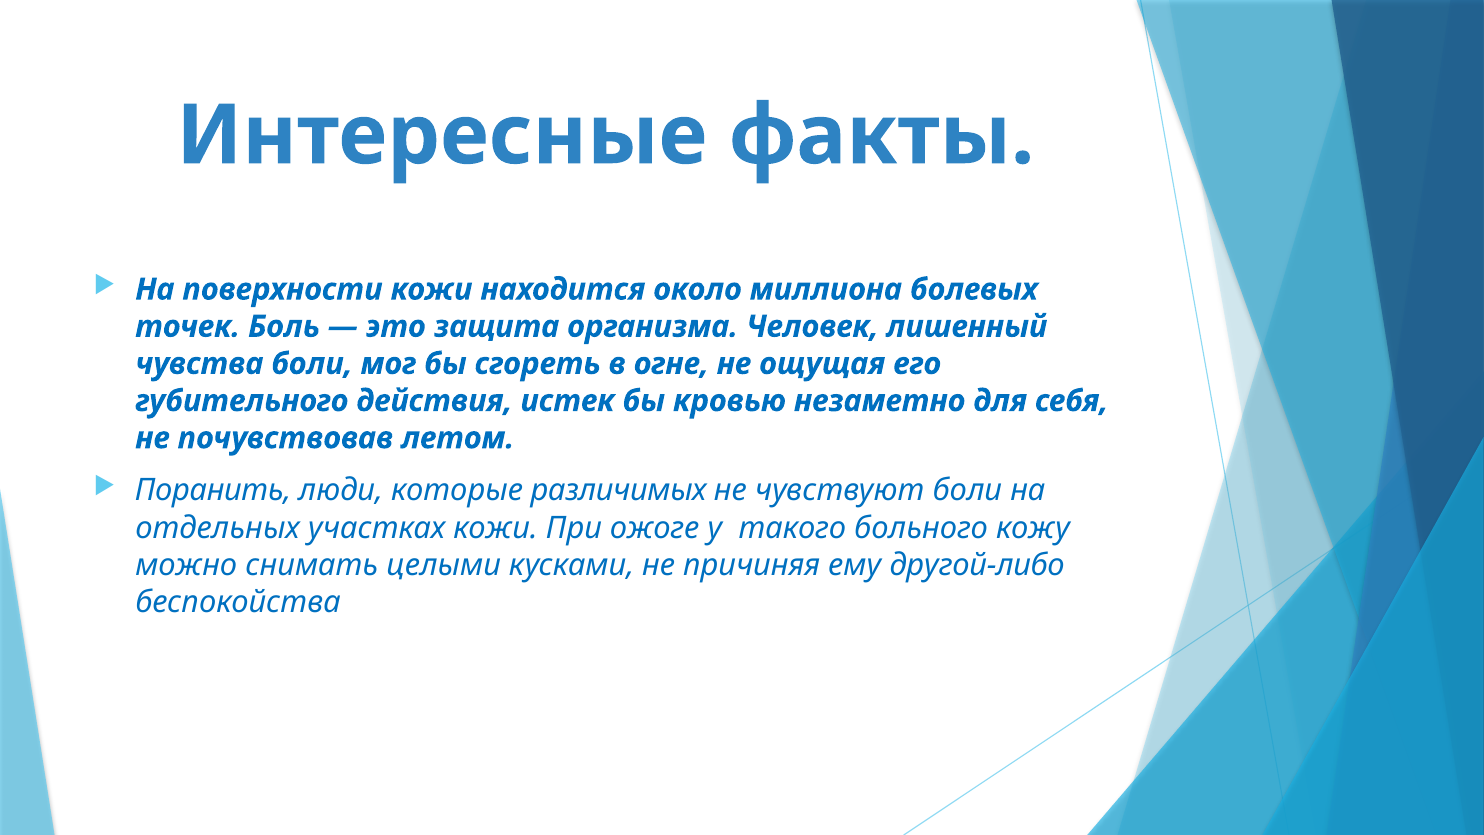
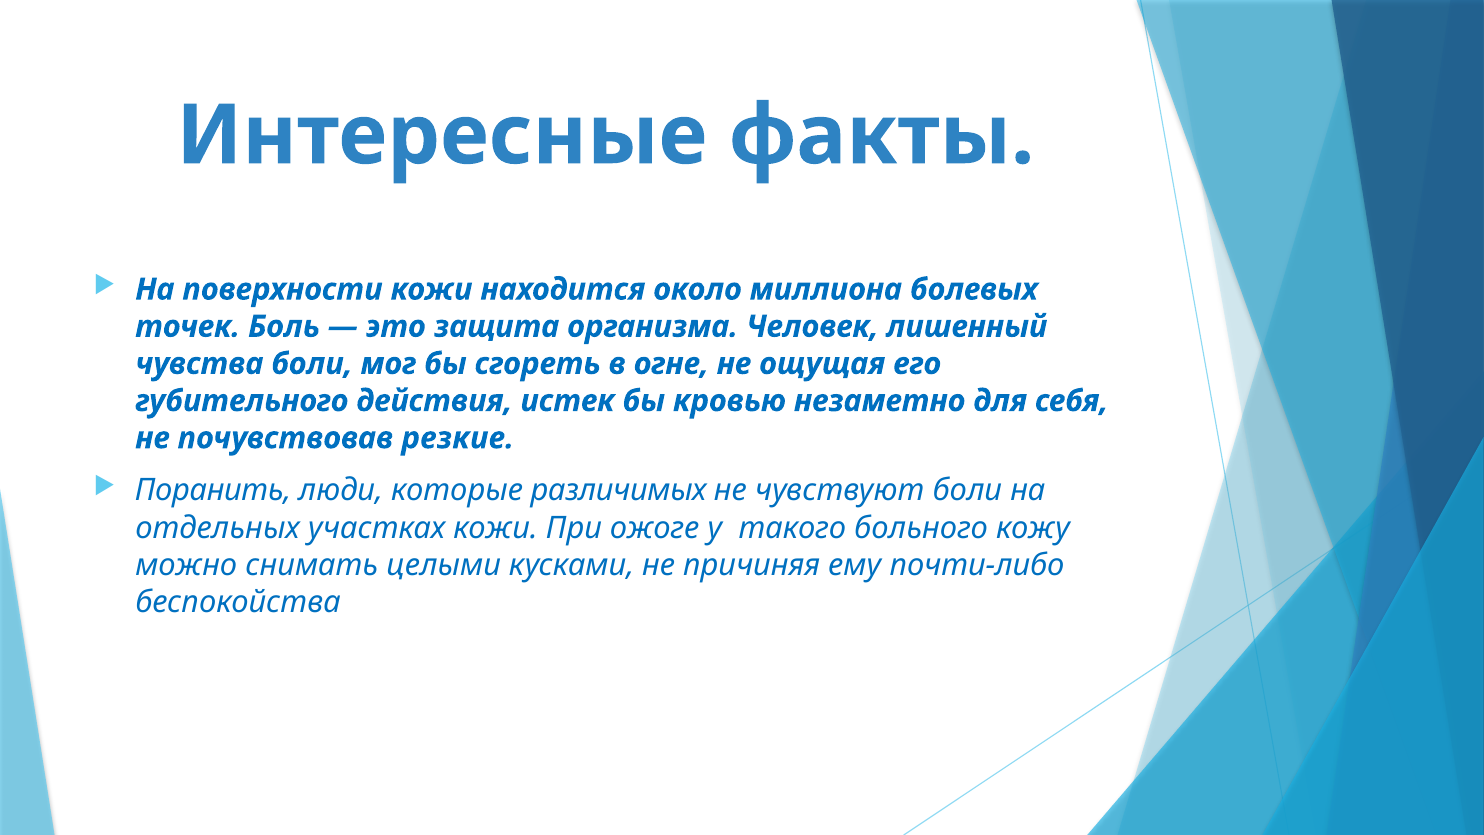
летом: летом -> резкие
другой-либо: другой-либо -> почти-либо
